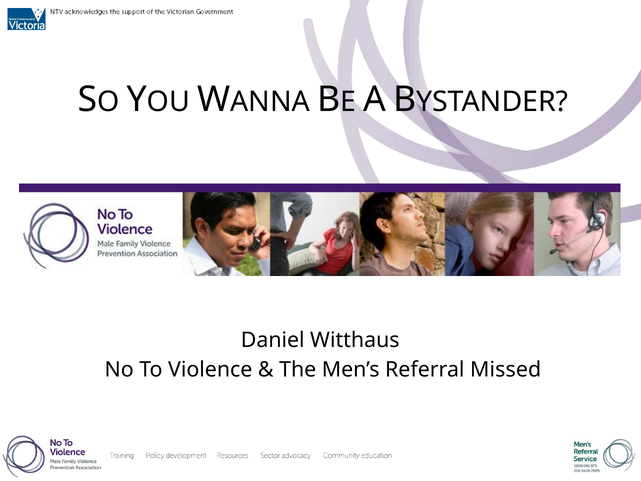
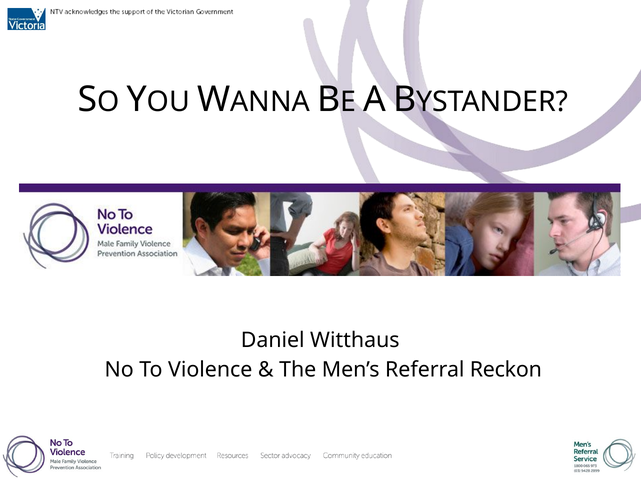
Missed: Missed -> Reckon
